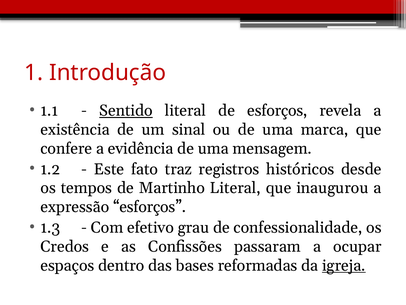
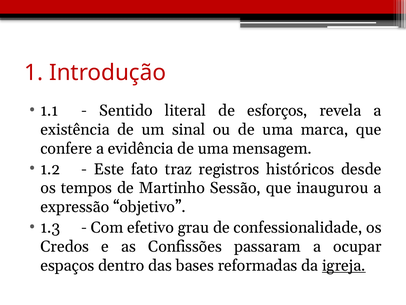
Sentido underline: present -> none
Martinho Literal: Literal -> Sessão
expressão esforços: esforços -> objetivo
